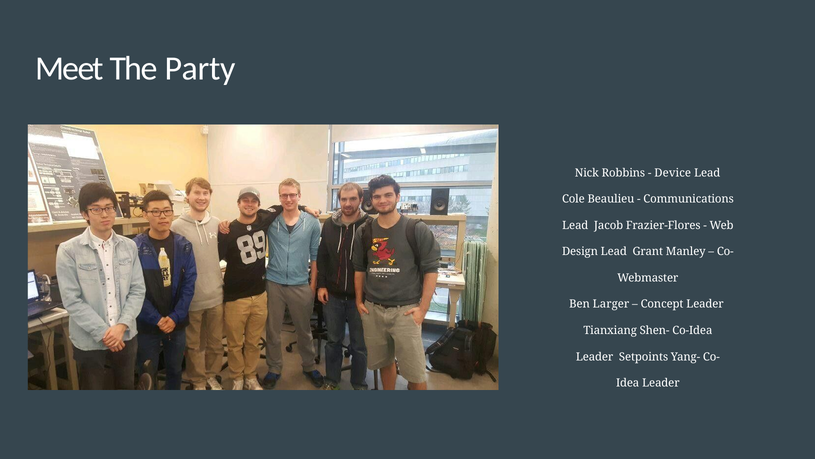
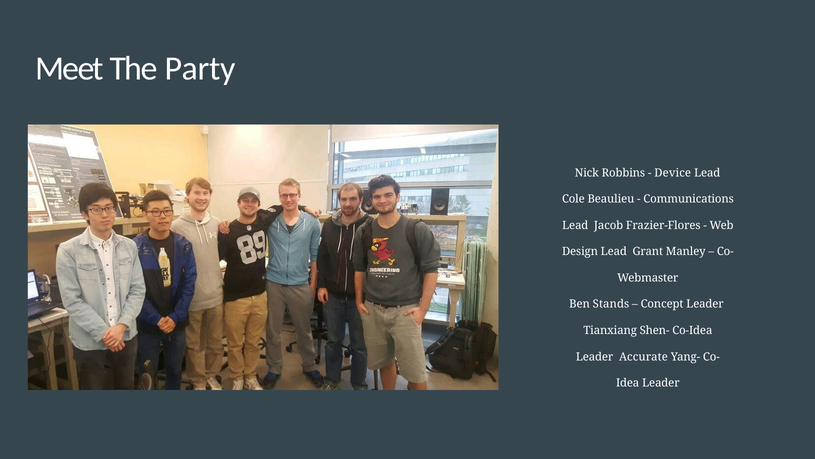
Larger: Larger -> Stands
Setpoints: Setpoints -> Accurate
